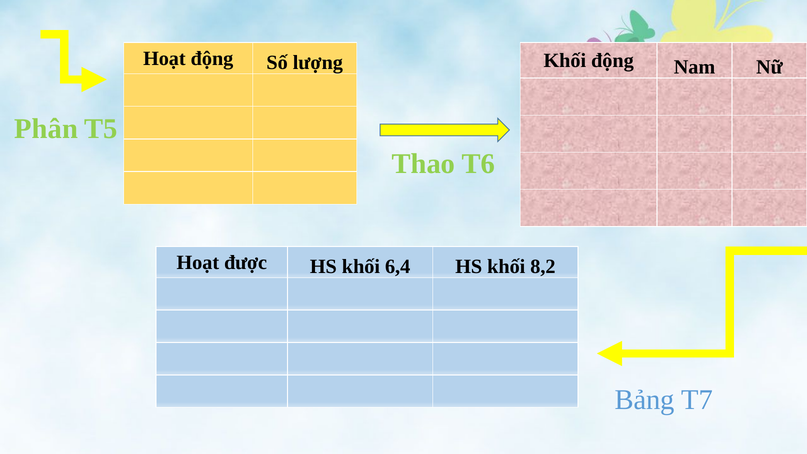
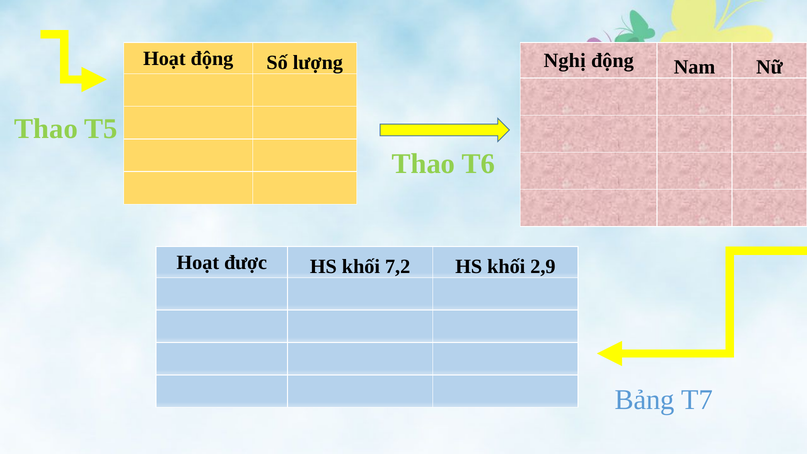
Khối at (565, 61): Khối -> Nghị
Phân at (46, 129): Phân -> Thao
6,4: 6,4 -> 7,2
8,2: 8,2 -> 2,9
